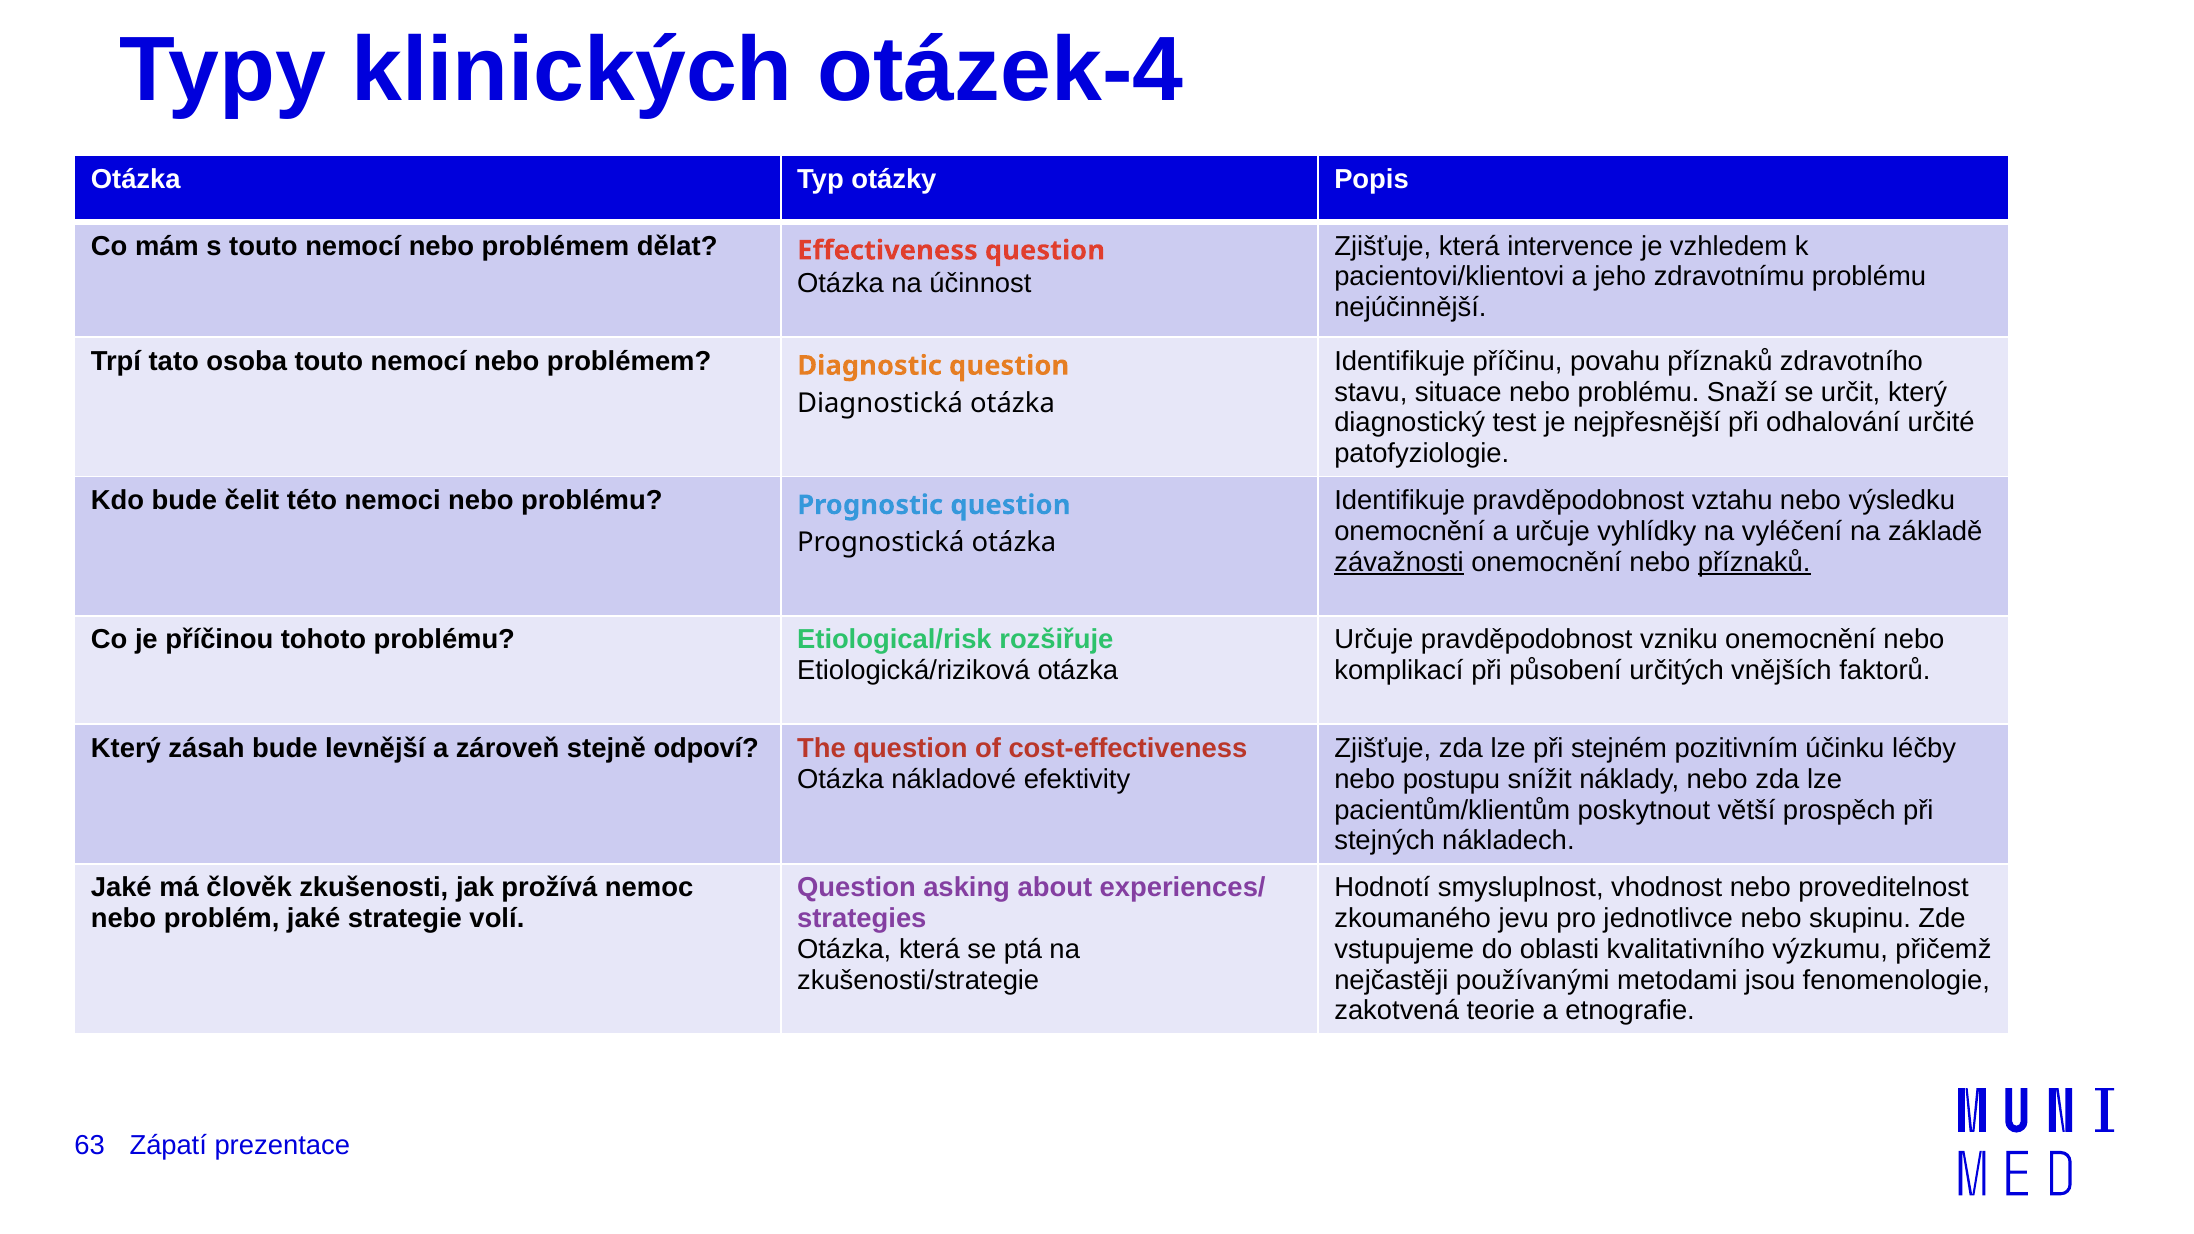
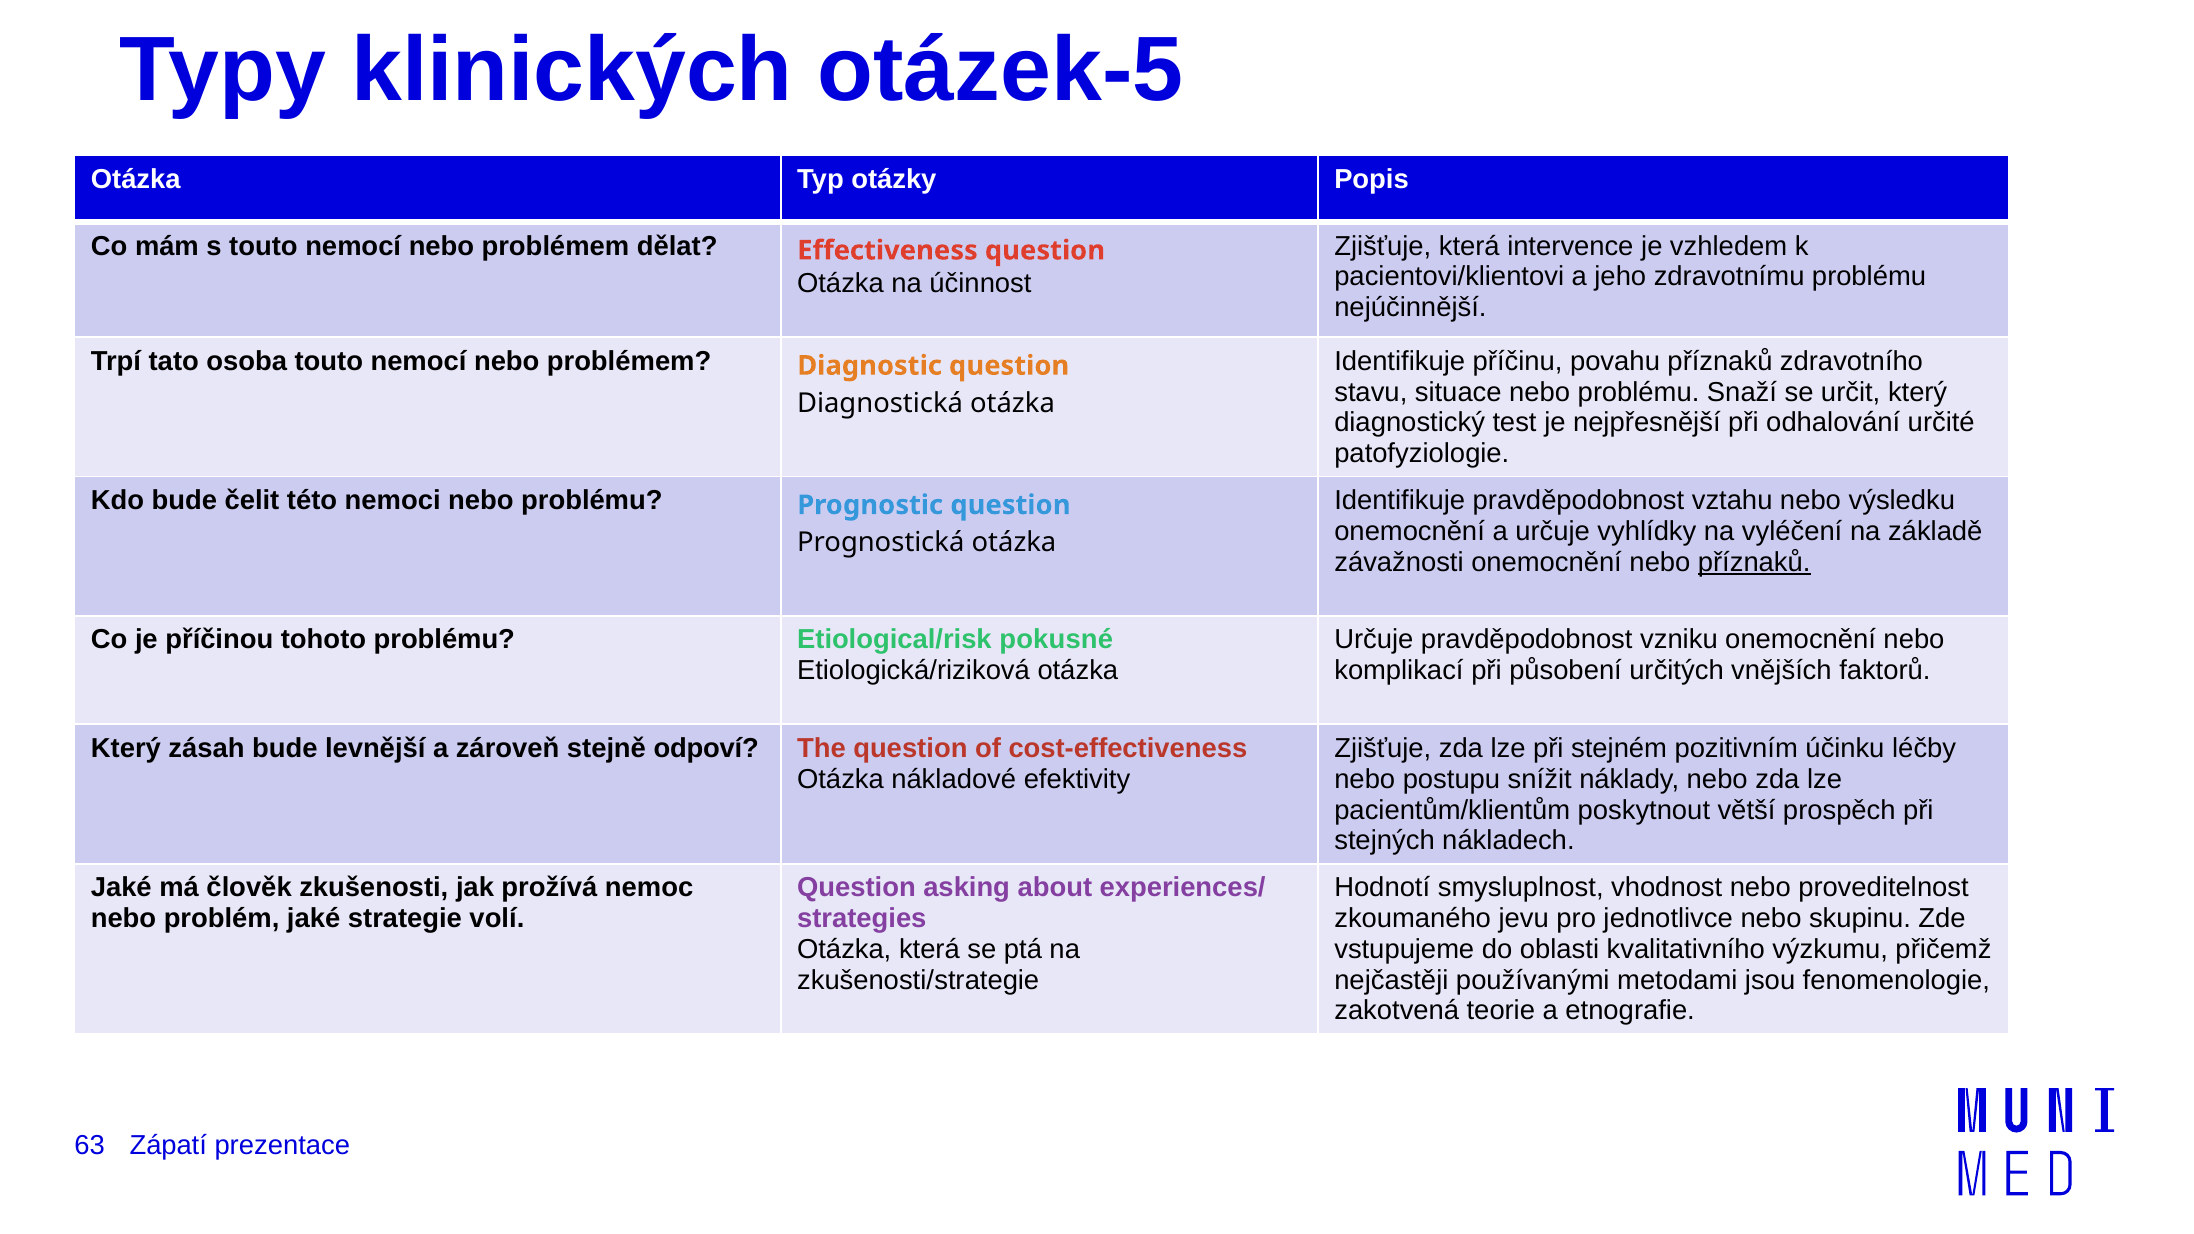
otázek-4: otázek-4 -> otázek-5
závažnosti underline: present -> none
rozšiřuje: rozšiřuje -> pokusné
